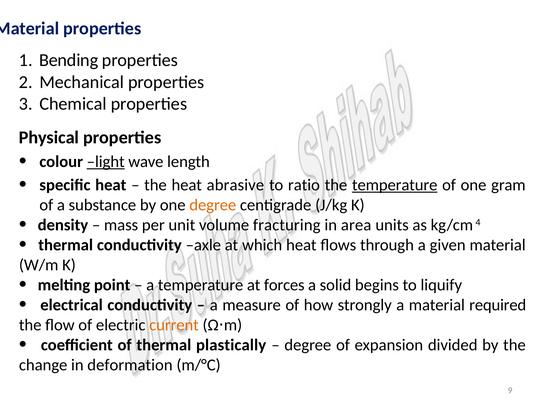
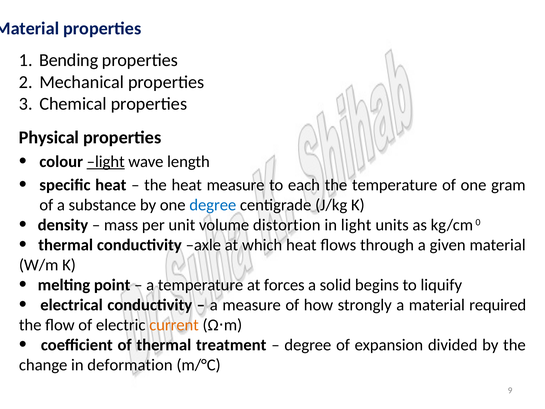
heat abrasive: abrasive -> measure
ratio: ratio -> each
temperature at (395, 185) underline: present -> none
degree at (213, 205) colour: orange -> blue
fracturing: fracturing -> distortion
in area: area -> light
4: 4 -> 0
plastically: plastically -> treatment
